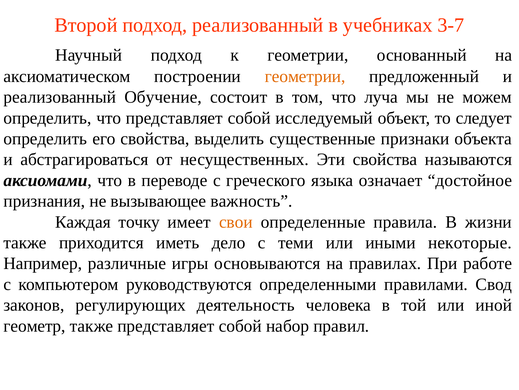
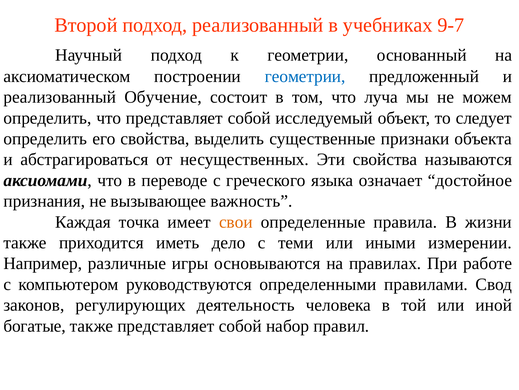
3-7: 3-7 -> 9-7
геометрии at (305, 76) colour: orange -> blue
точку: точку -> точка
некоторые: некоторые -> измерении
геометр: геометр -> богатые
